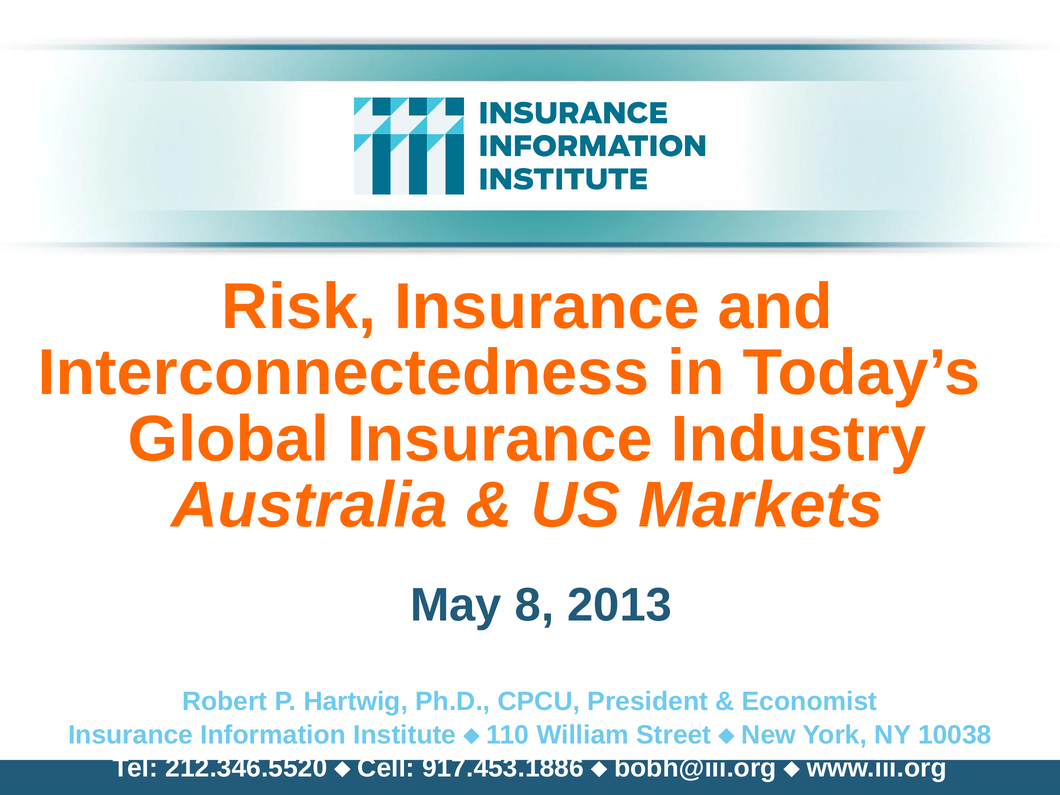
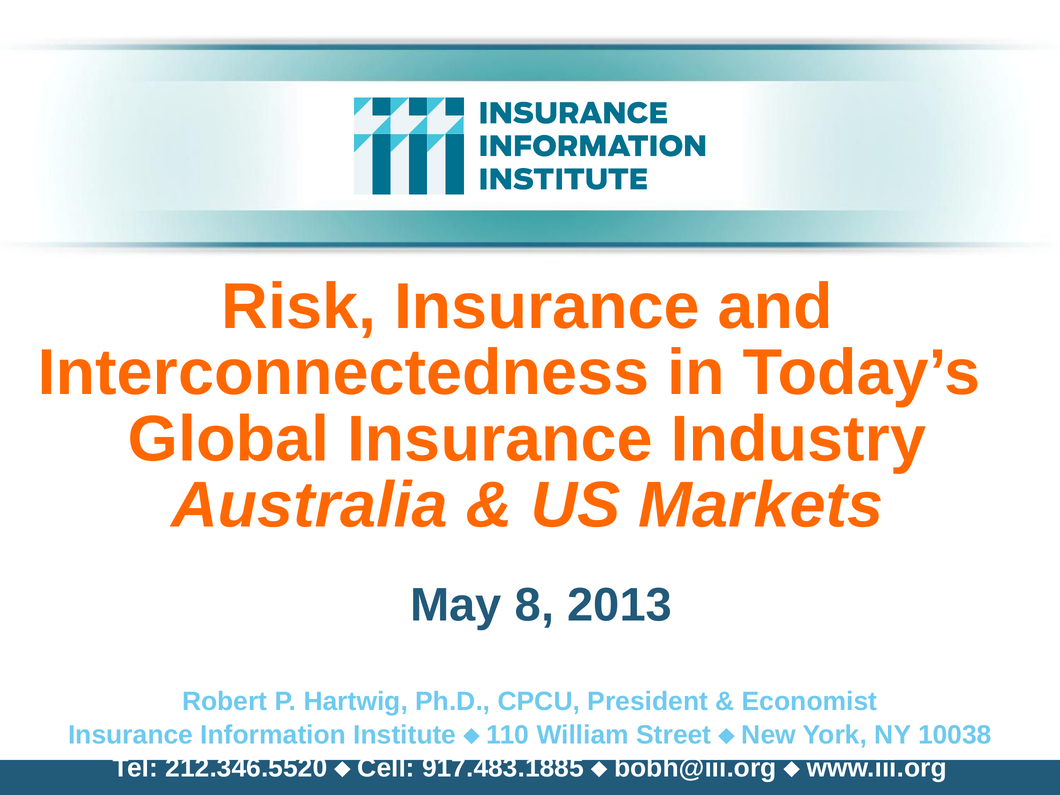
917.453.1886: 917.453.1886 -> 917.483.1885
